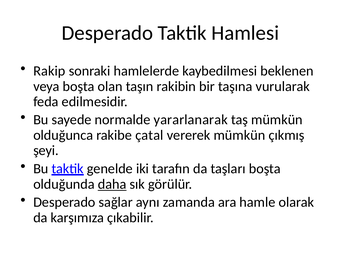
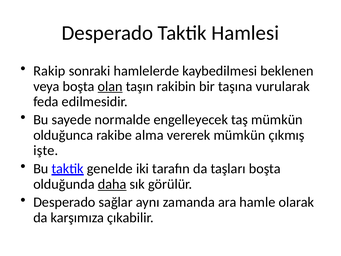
olan underline: none -> present
yararlanarak: yararlanarak -> engelleyecek
çatal: çatal -> alma
şeyi: şeyi -> işte
